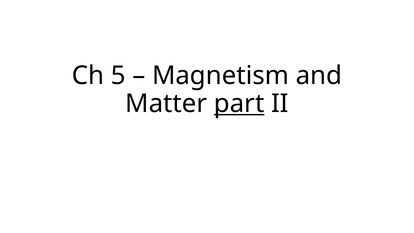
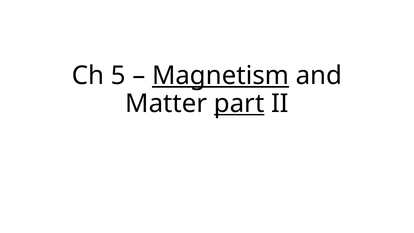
Magnetism underline: none -> present
